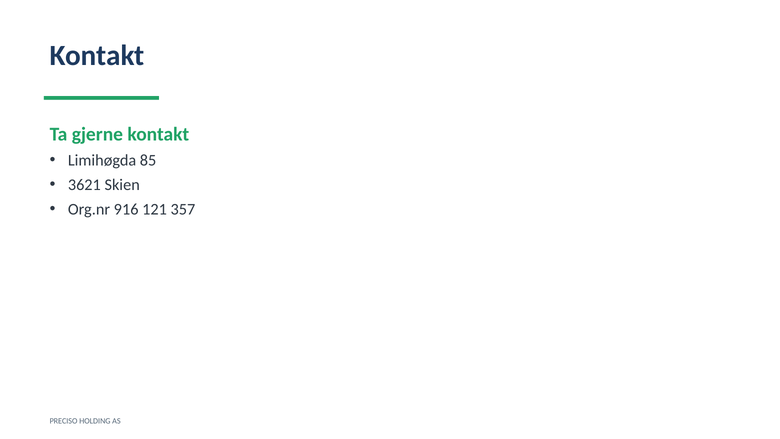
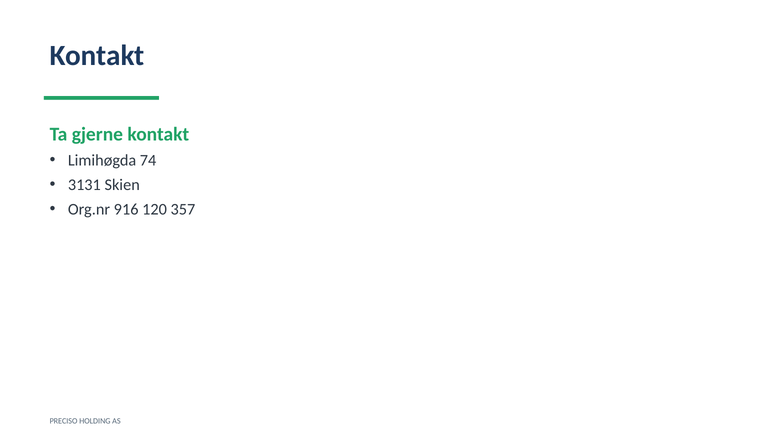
85: 85 -> 74
3621: 3621 -> 3131
121: 121 -> 120
